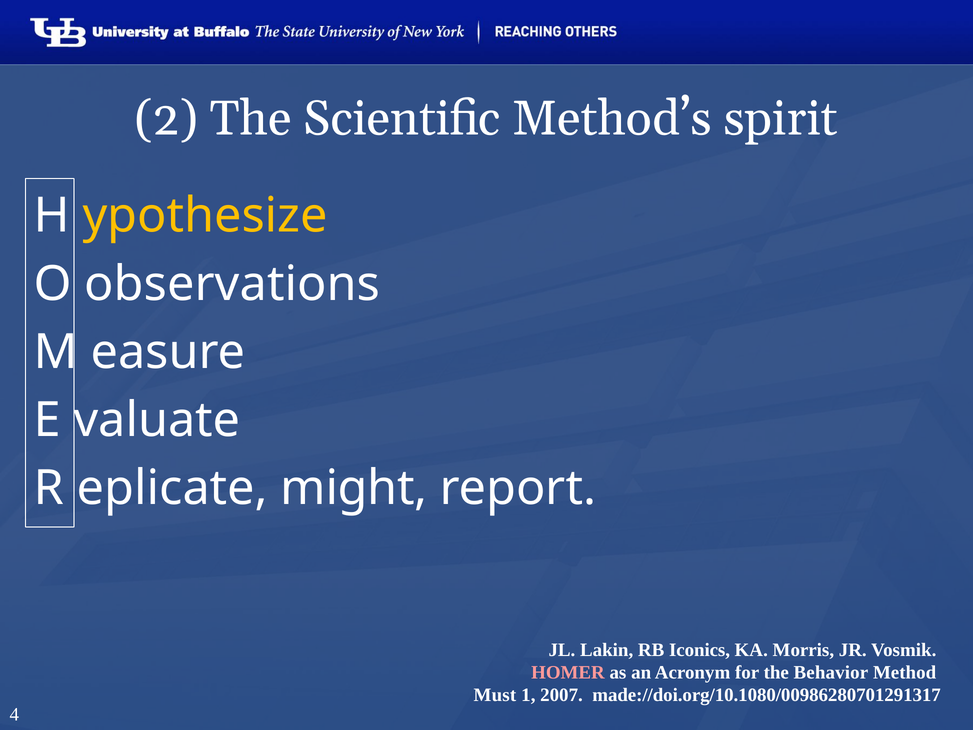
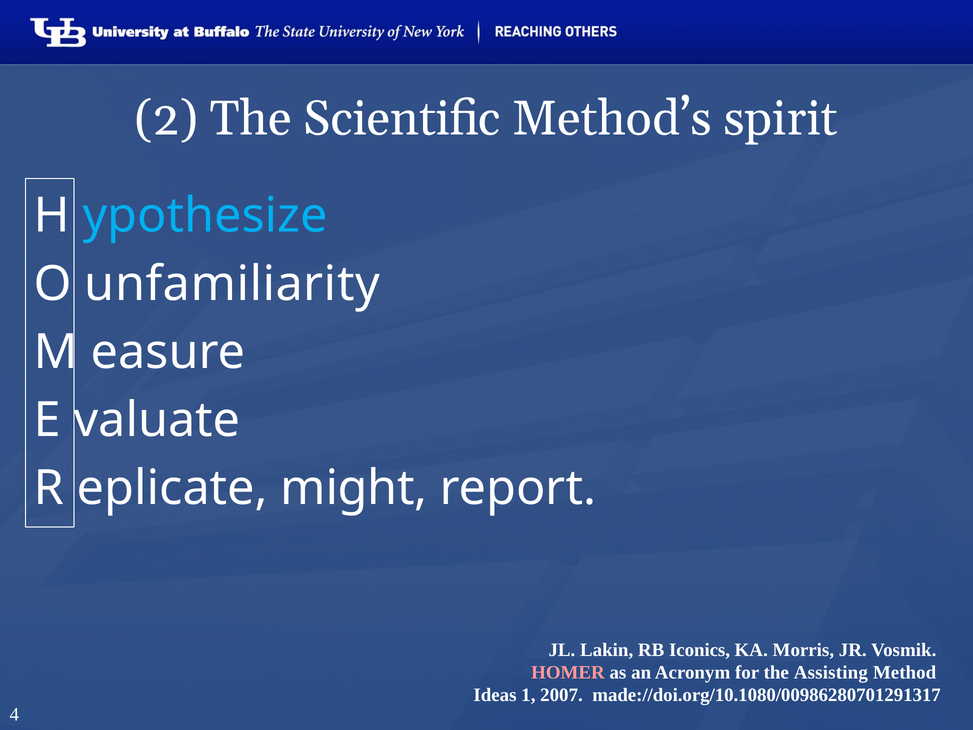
ypothesize colour: yellow -> light blue
observations: observations -> unfamiliarity
Behavior: Behavior -> Assisting
Must: Must -> Ideas
